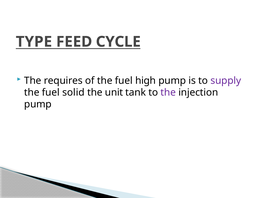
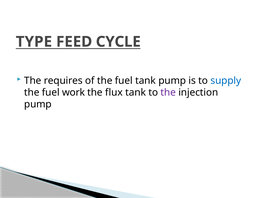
fuel high: high -> tank
supply colour: purple -> blue
solid: solid -> work
unit: unit -> flux
